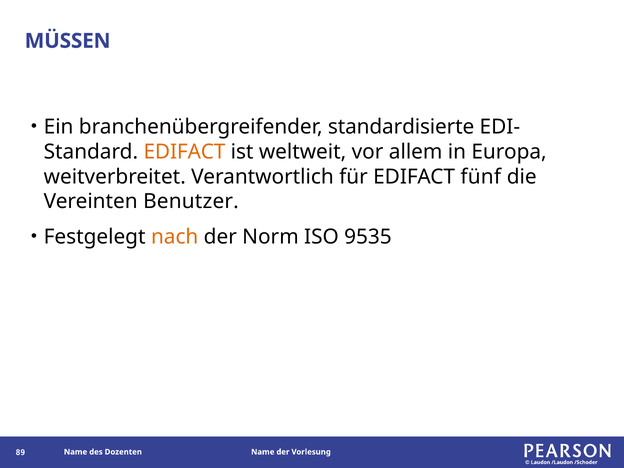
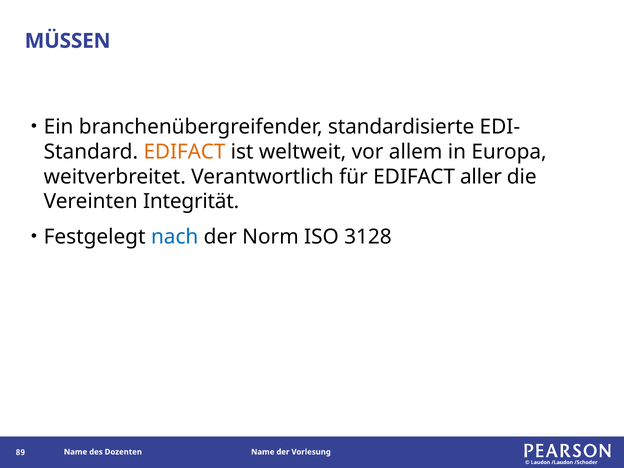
fünf: fünf -> aller
Benutzer: Benutzer -> Integrität
nach colour: orange -> blue
9535: 9535 -> 3128
